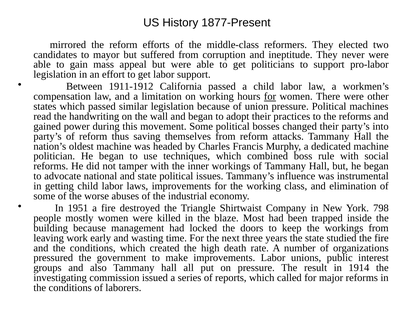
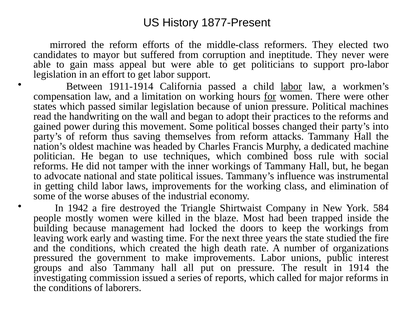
1911-1912: 1911-1912 -> 1911-1914
labor at (291, 86) underline: none -> present
1951: 1951 -> 1942
798: 798 -> 584
